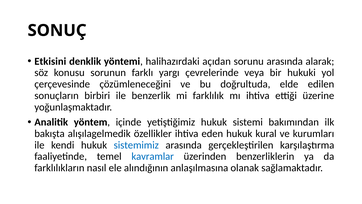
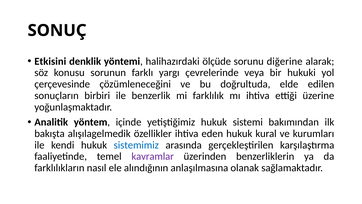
açıdan: açıdan -> ölçüde
sorunu arasında: arasında -> diğerine
kavramlar colour: blue -> purple
